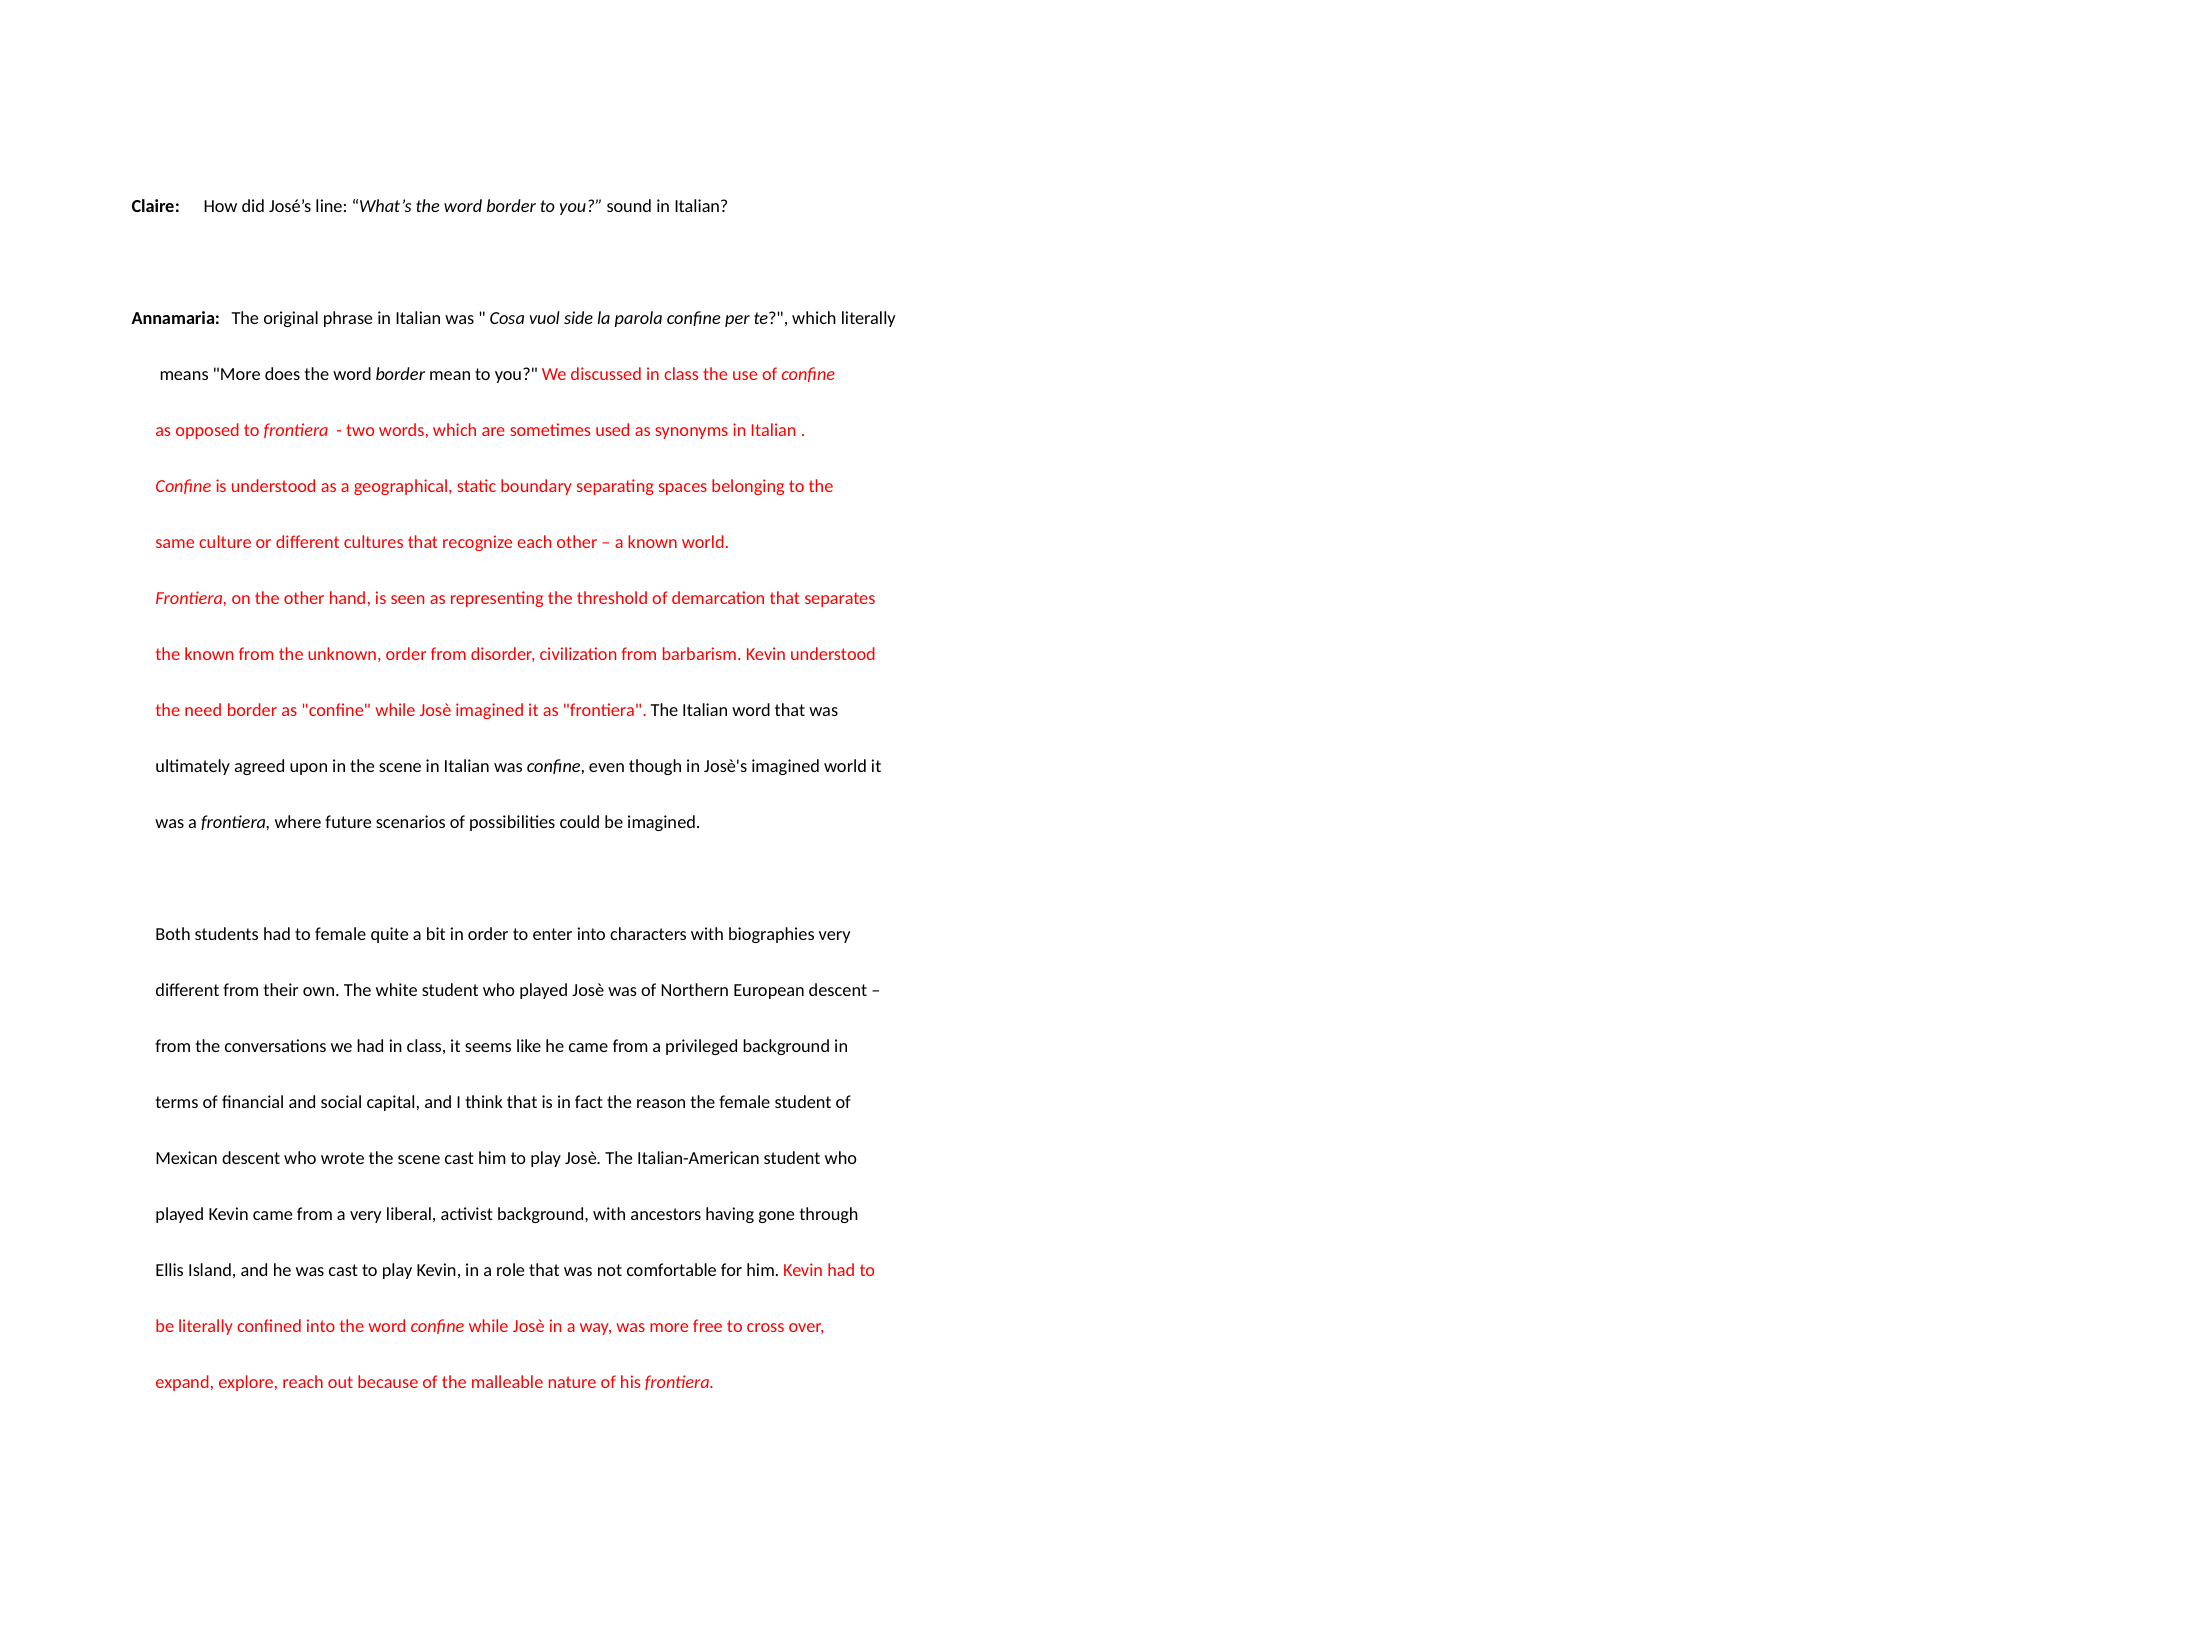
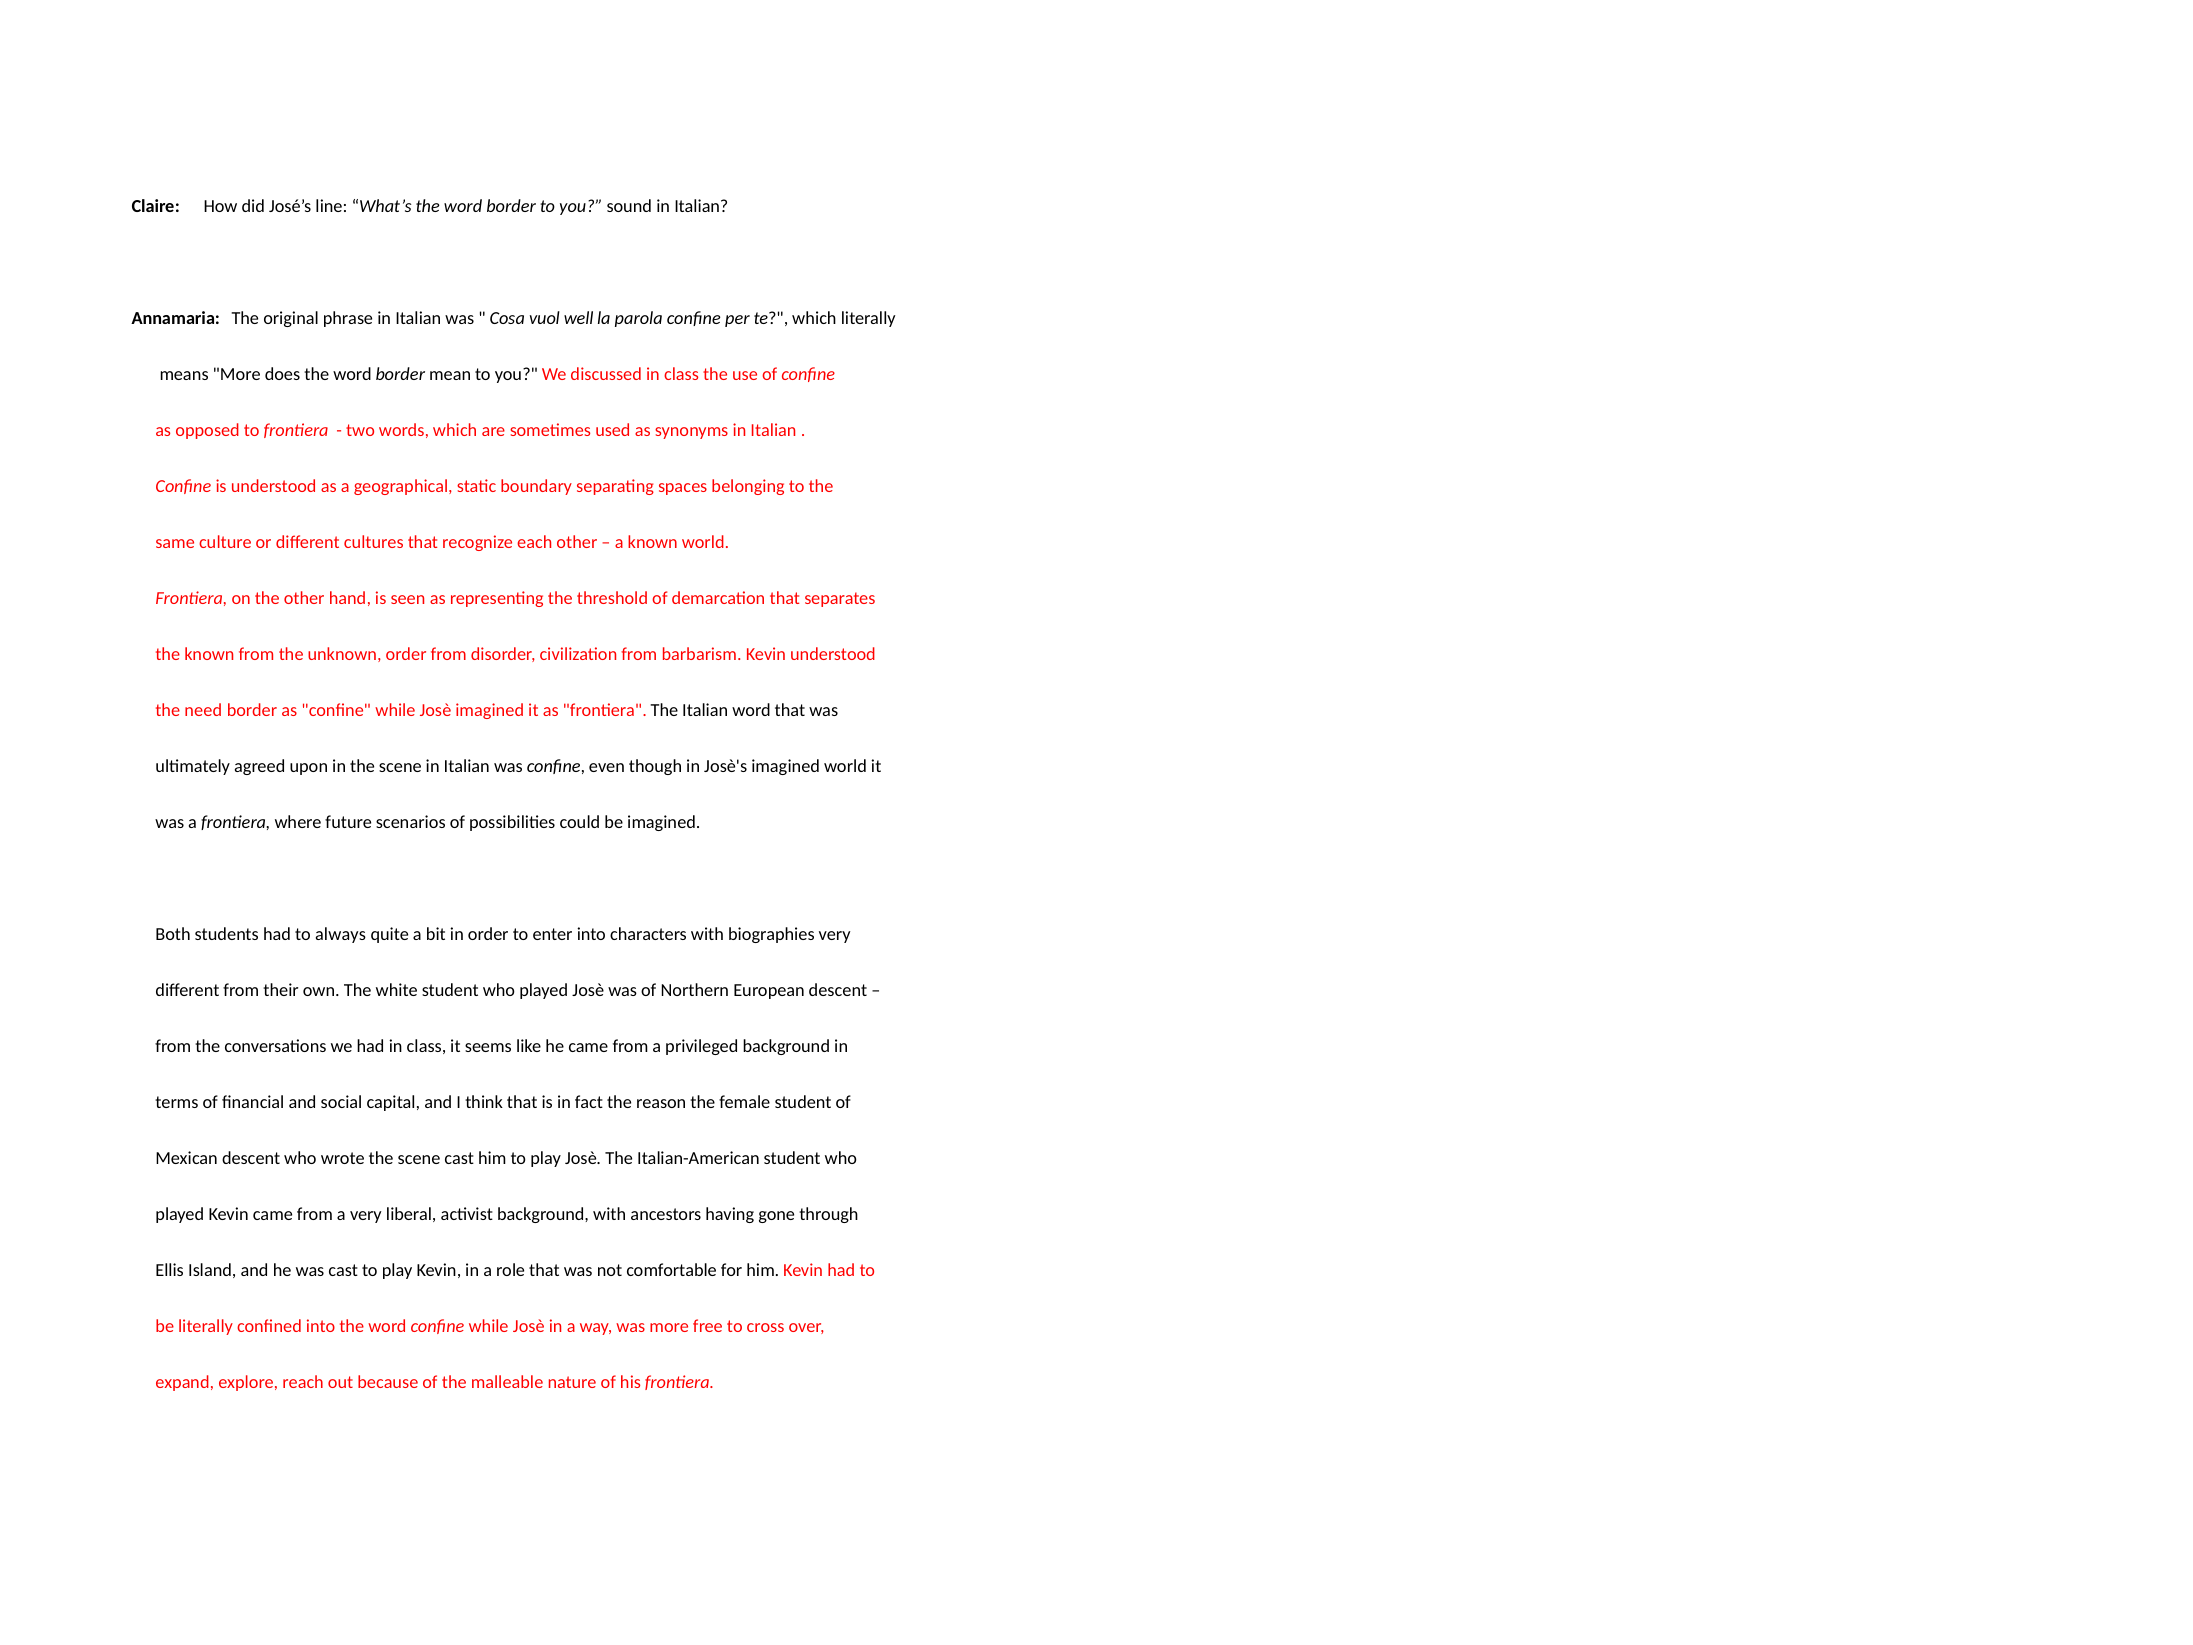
side: side -> well
to female: female -> always
